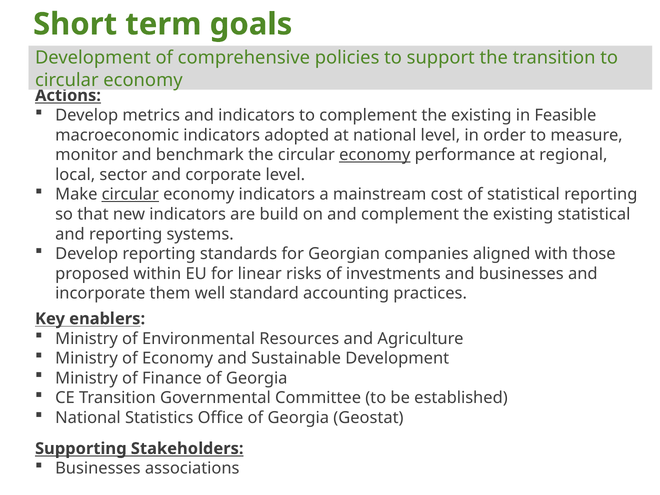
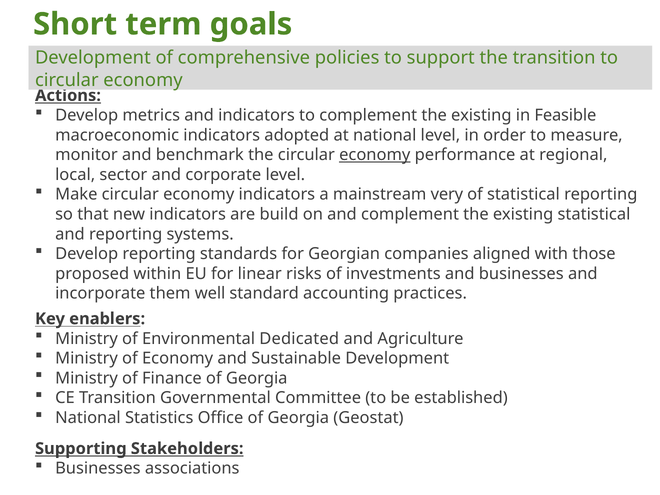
circular at (130, 194) underline: present -> none
cost: cost -> very
Resources: Resources -> Dedicated
